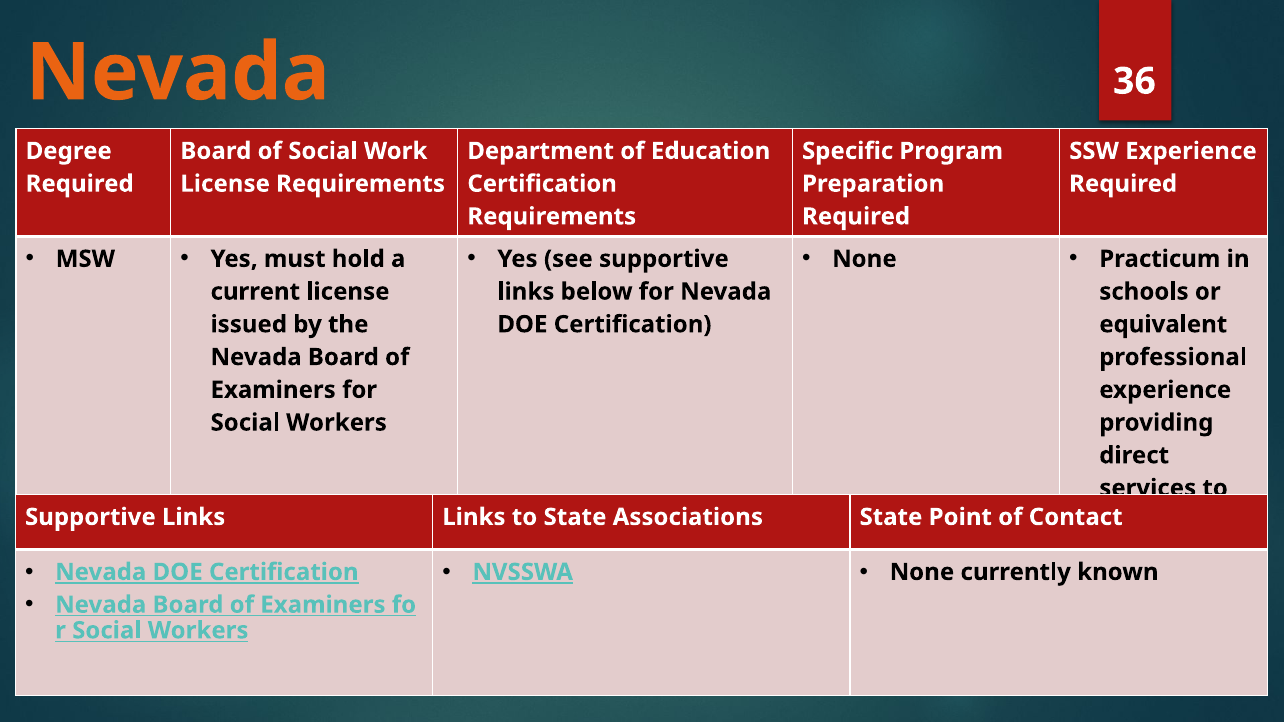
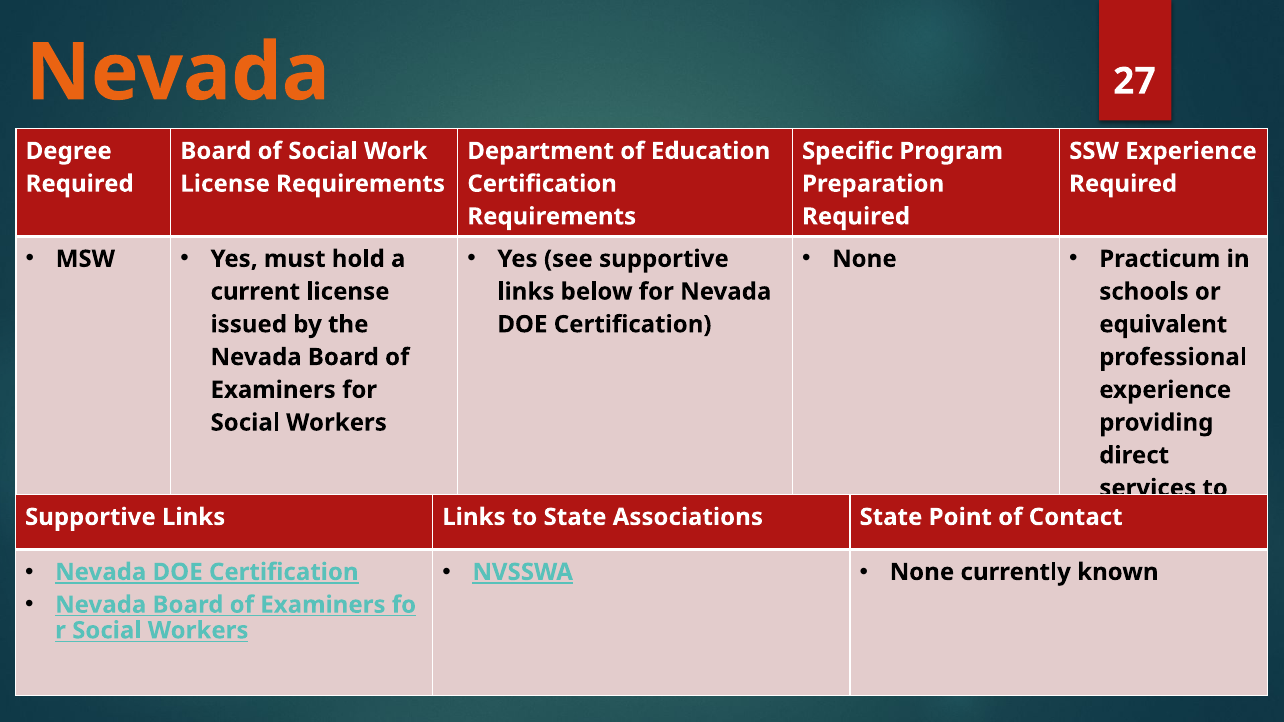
36: 36 -> 27
